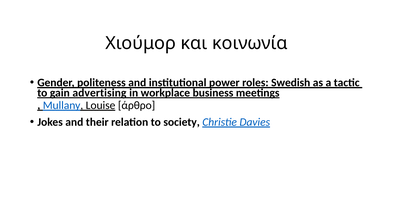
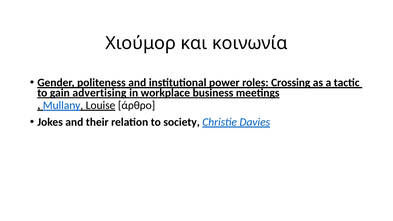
Swedish: Swedish -> Crossing
